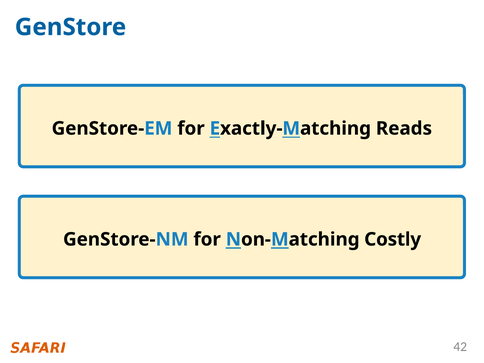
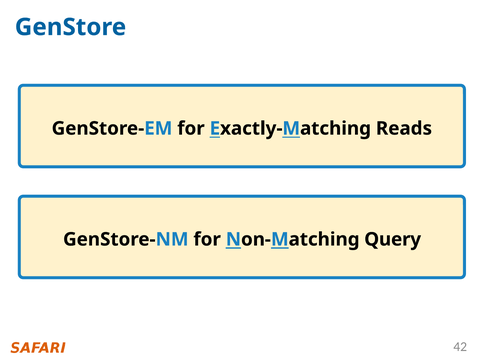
Costly: Costly -> Query
